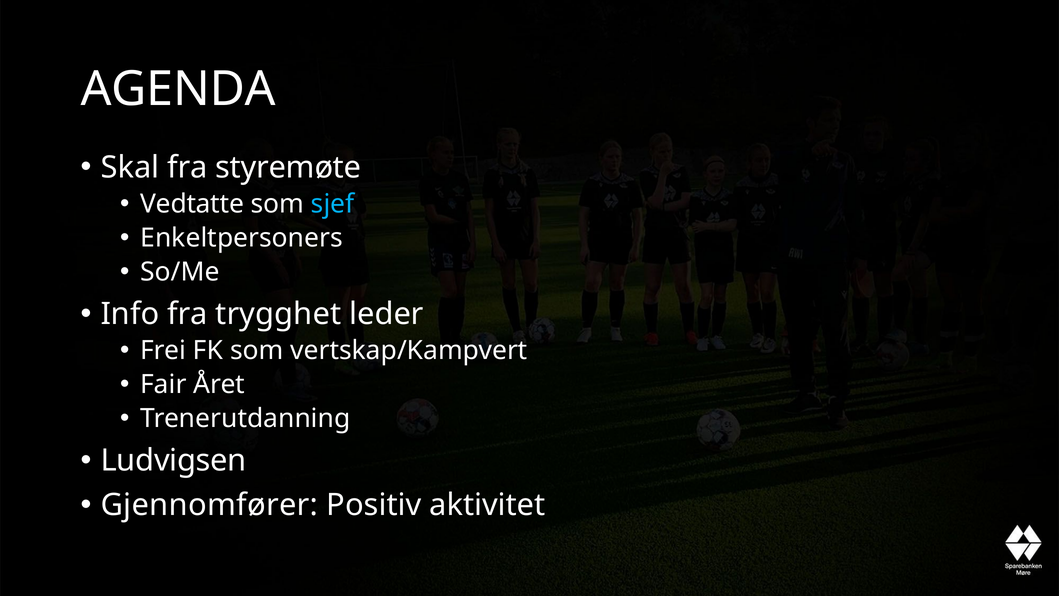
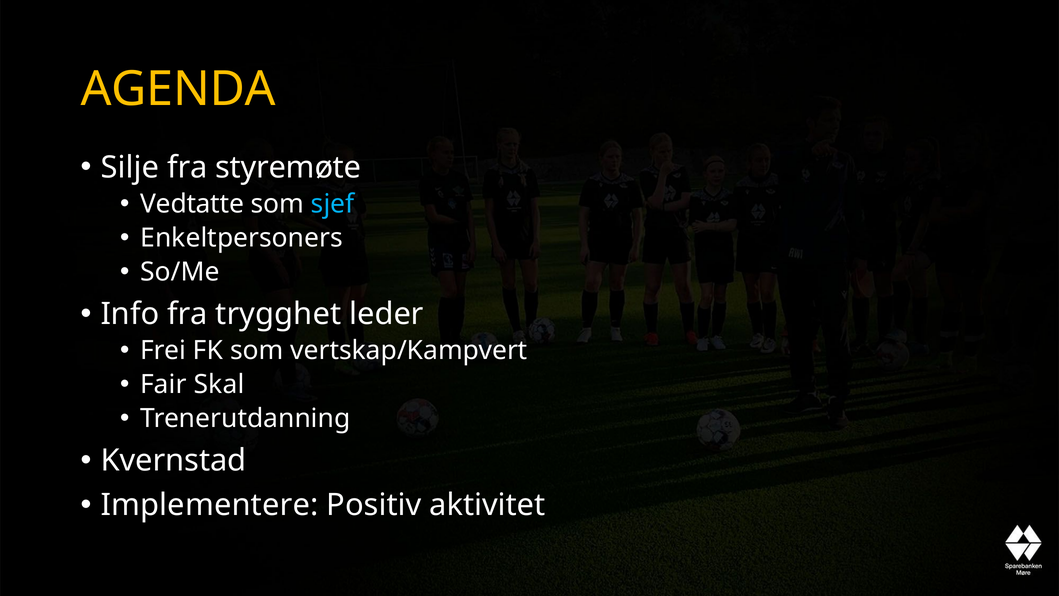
AGENDA colour: white -> yellow
Skal: Skal -> Silje
Året: Året -> Skal
Ludvigsen: Ludvigsen -> Kvernstad
Gjennomfører: Gjennomfører -> Implementere
